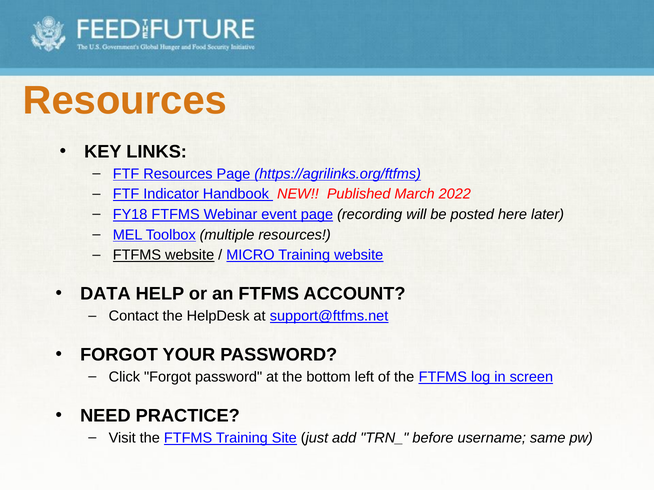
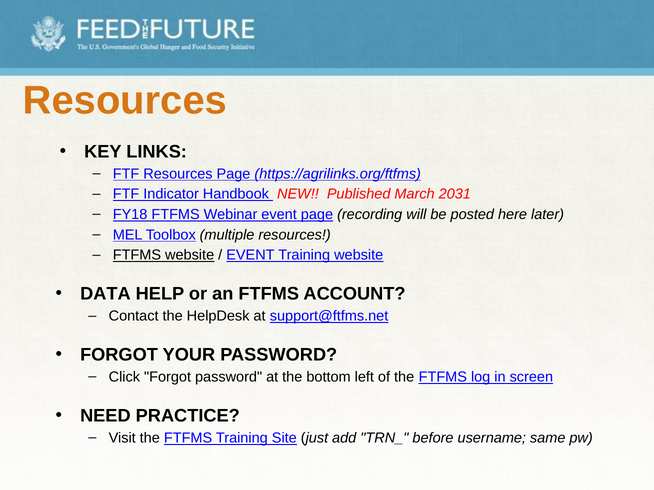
2022: 2022 -> 2031
MICRO at (250, 255): MICRO -> EVENT
